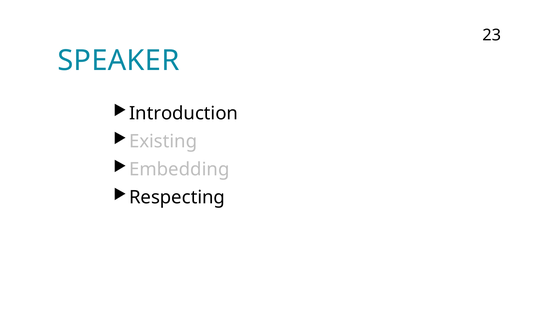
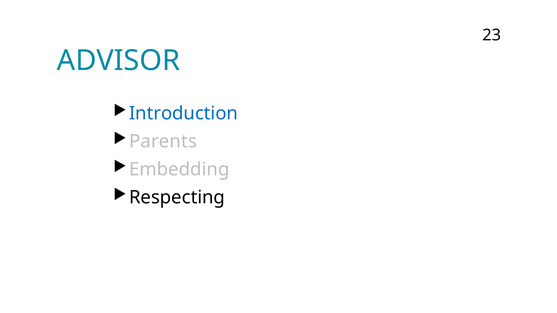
SPEAKER: SPEAKER -> ADVISOR
Introduction colour: black -> blue
Existing: Existing -> Parents
